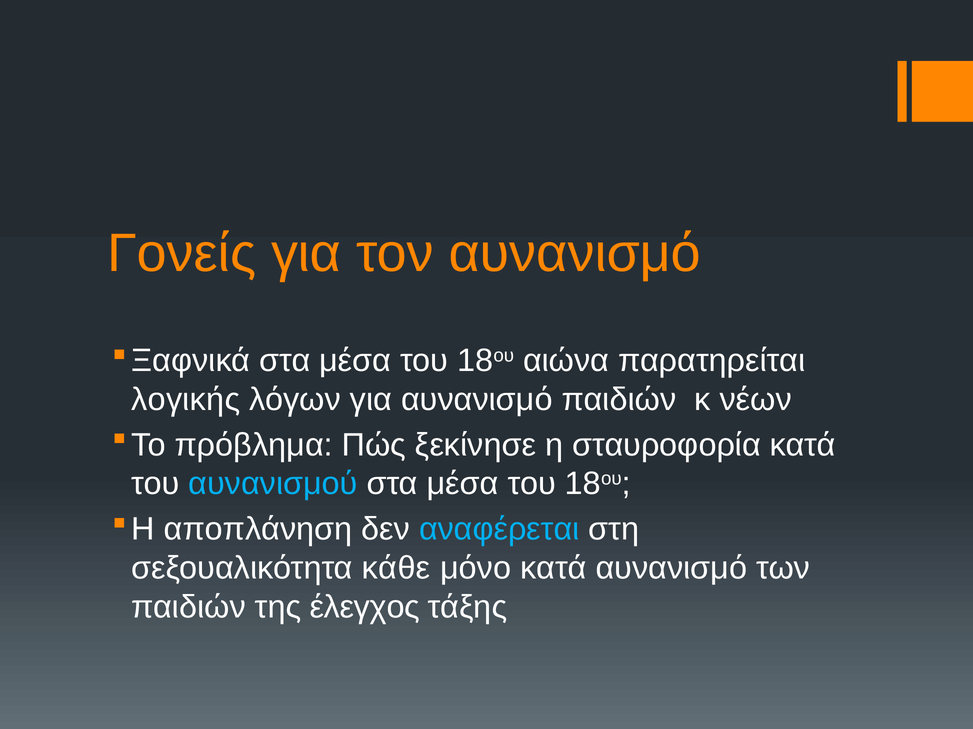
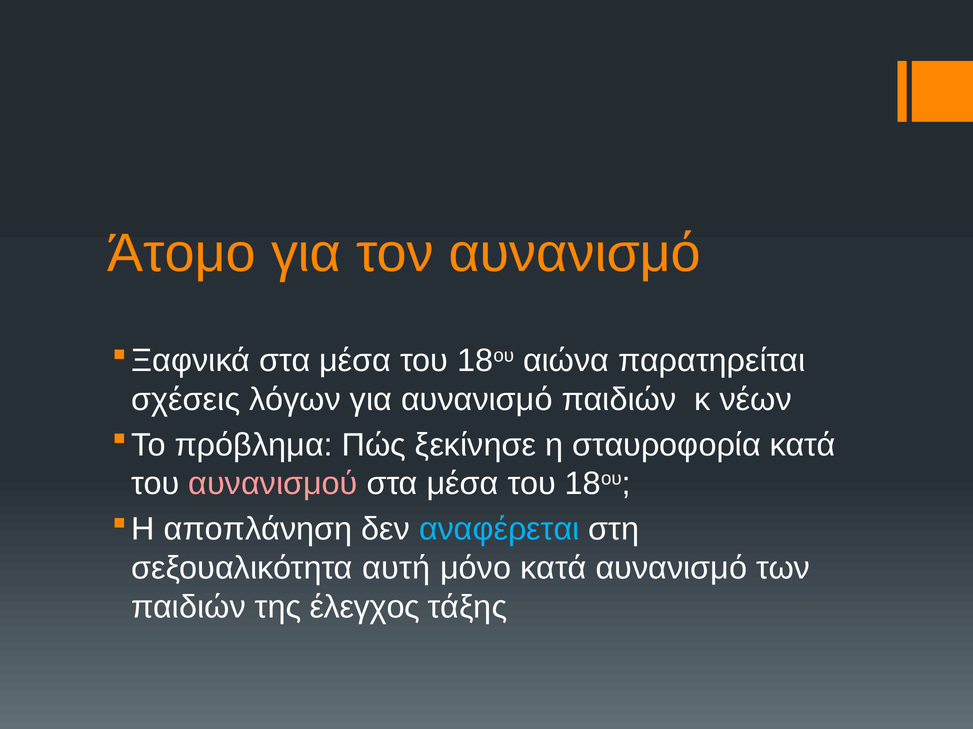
Γονείς: Γονείς -> Άτομο
λογικής: λογικής -> σχέσεις
αυνανισμού colour: light blue -> pink
κάθε: κάθε -> αυτή
